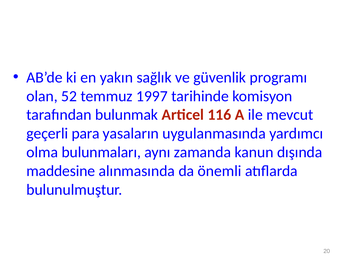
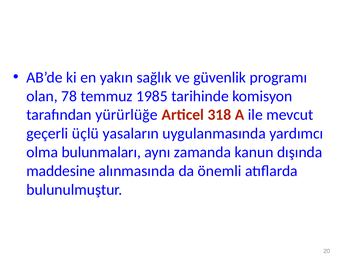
52: 52 -> 78
1997: 1997 -> 1985
bulunmak: bulunmak -> yürürlüğe
116: 116 -> 318
para: para -> üçlü
